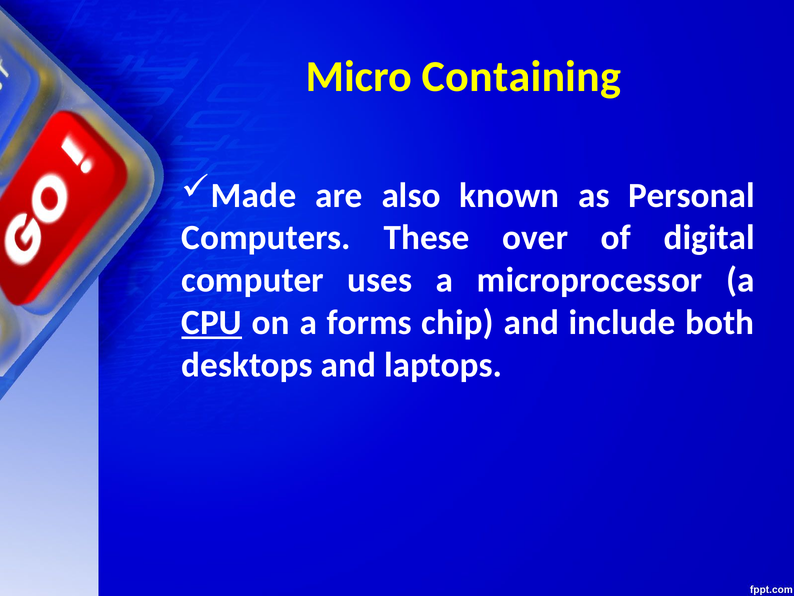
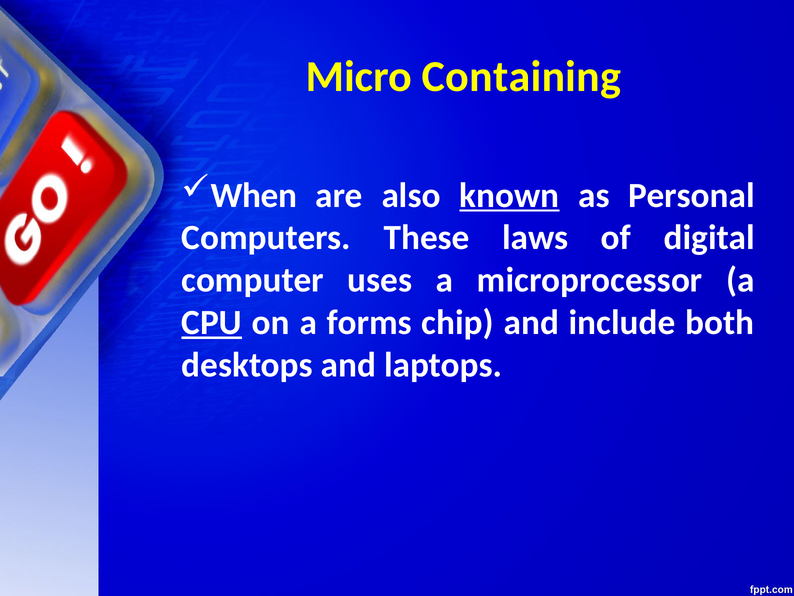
Made: Made -> When
known underline: none -> present
over: over -> laws
